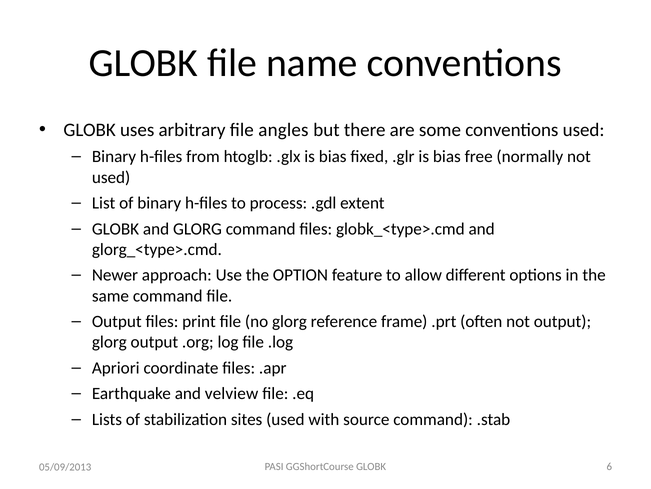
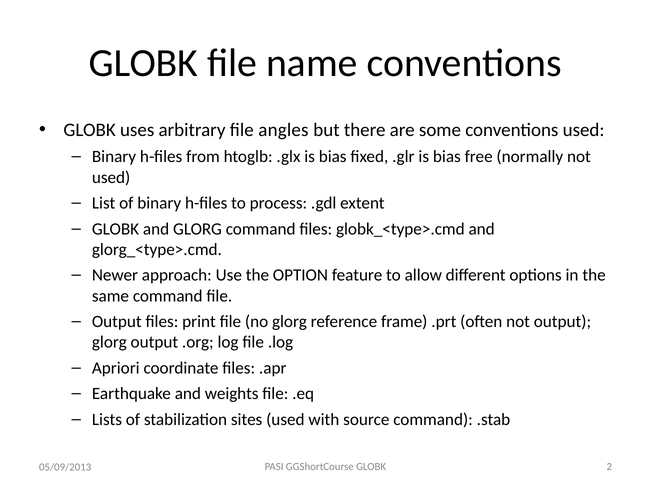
velview: velview -> weights
6: 6 -> 2
